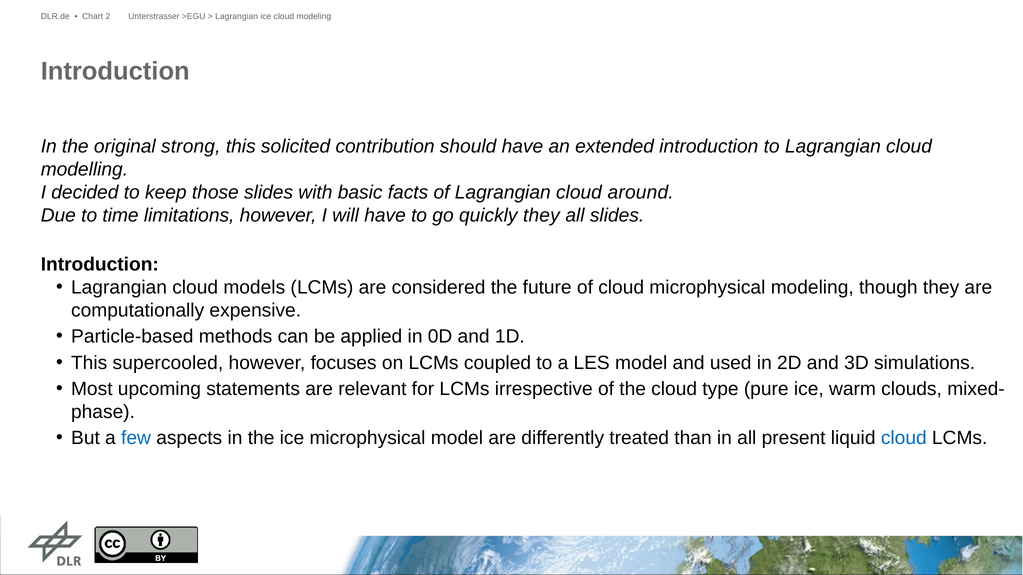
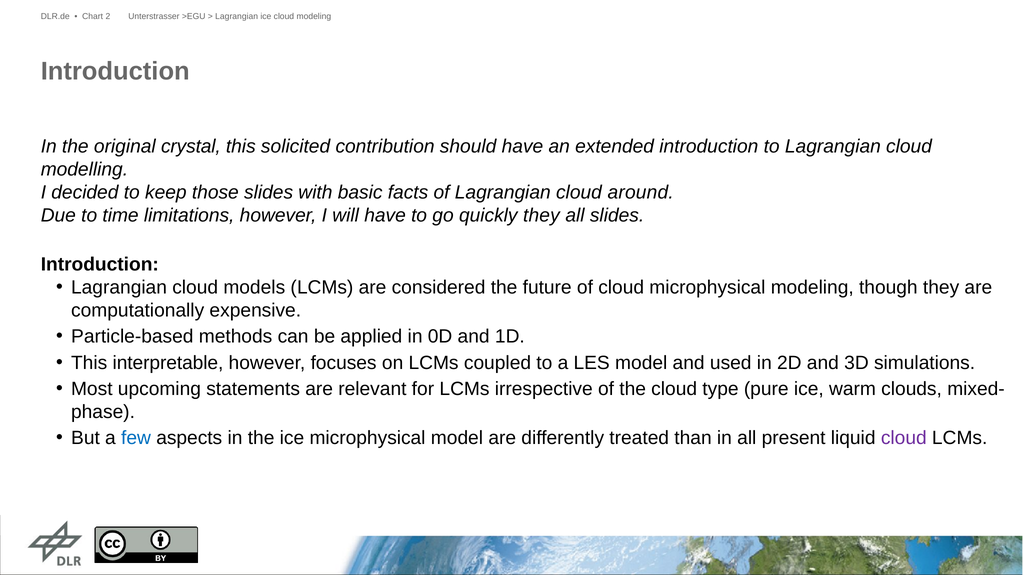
strong: strong -> crystal
supercooled: supercooled -> interpretable
cloud at (904, 438) colour: blue -> purple
